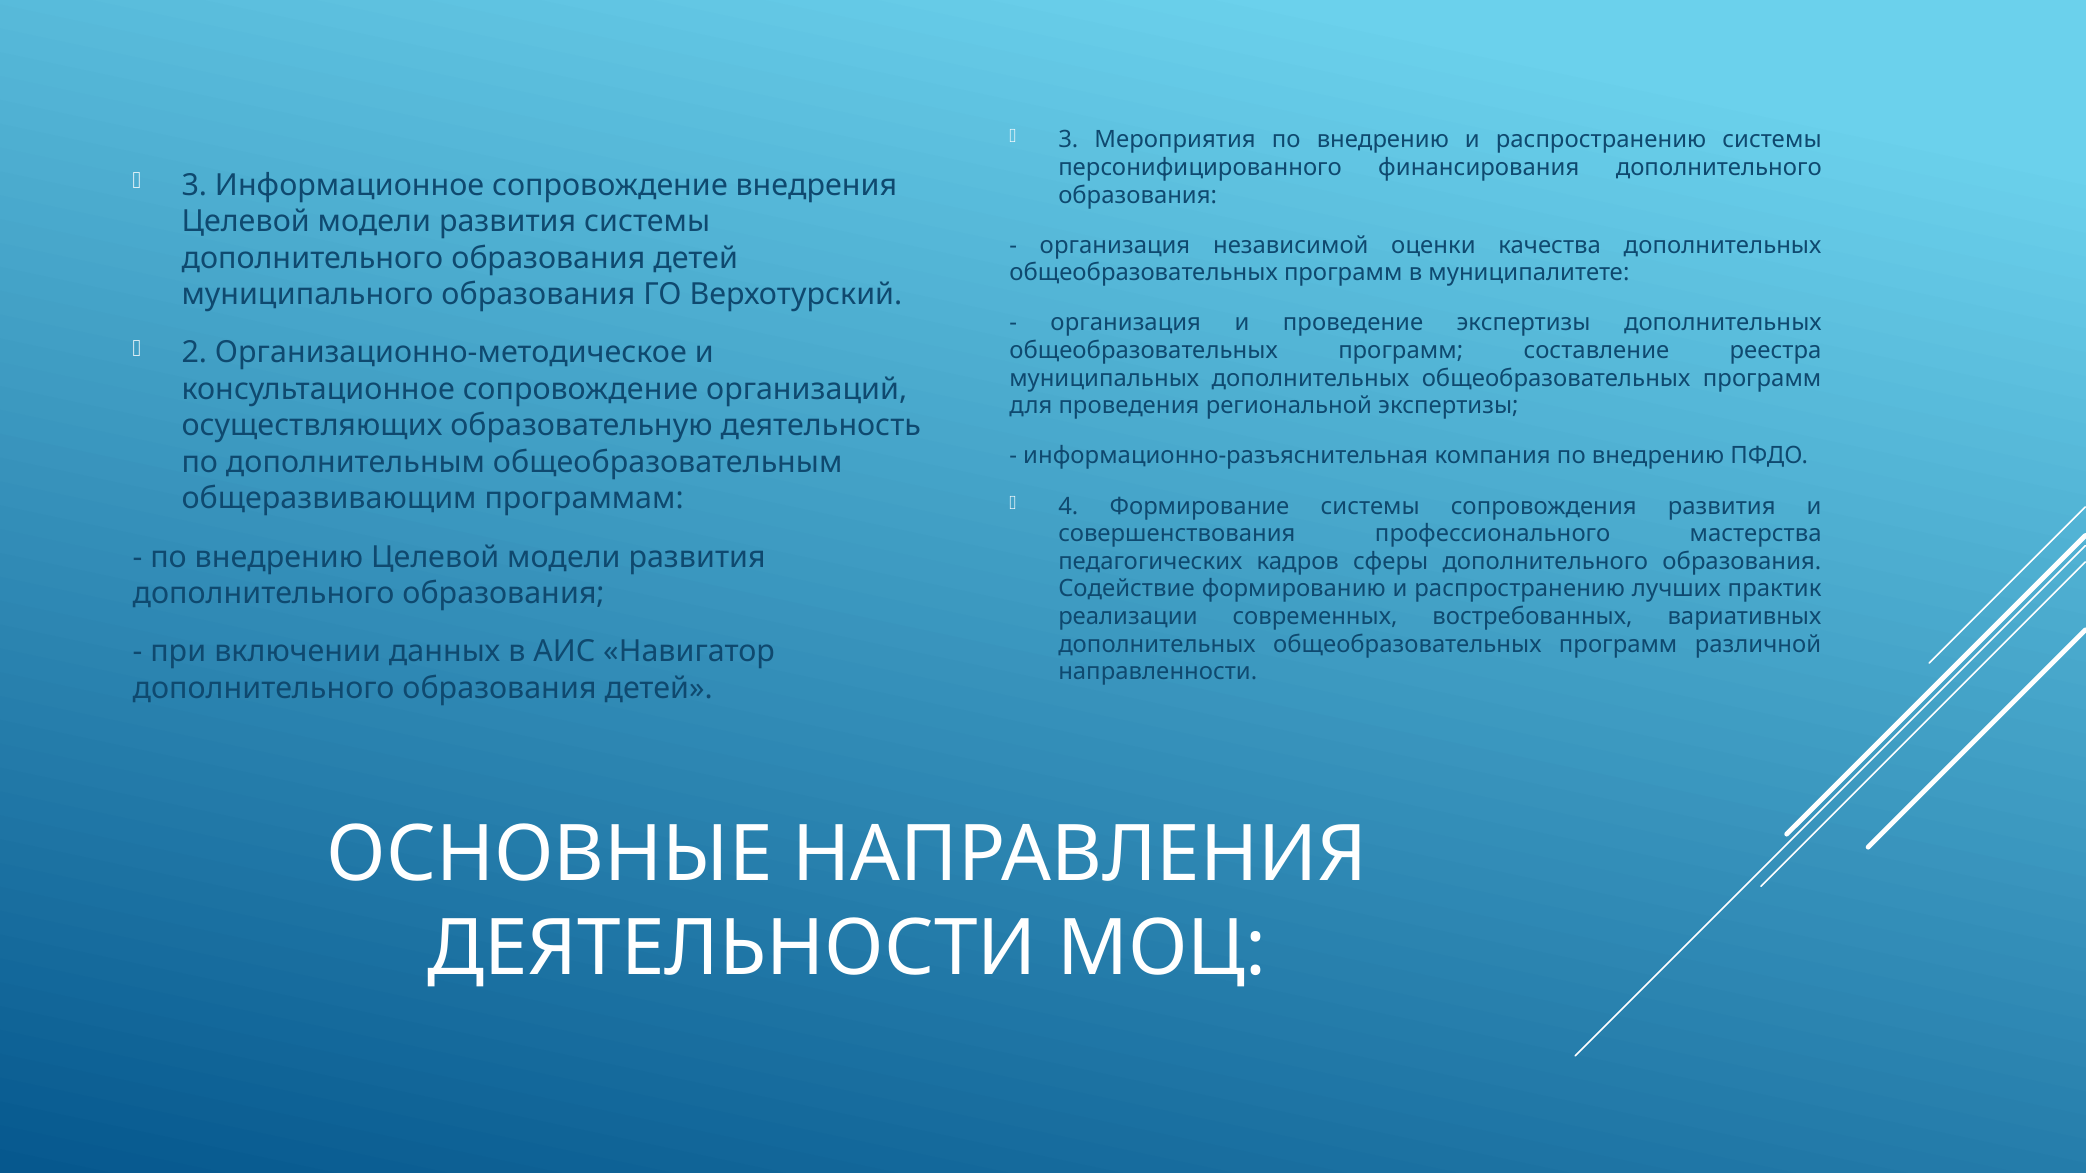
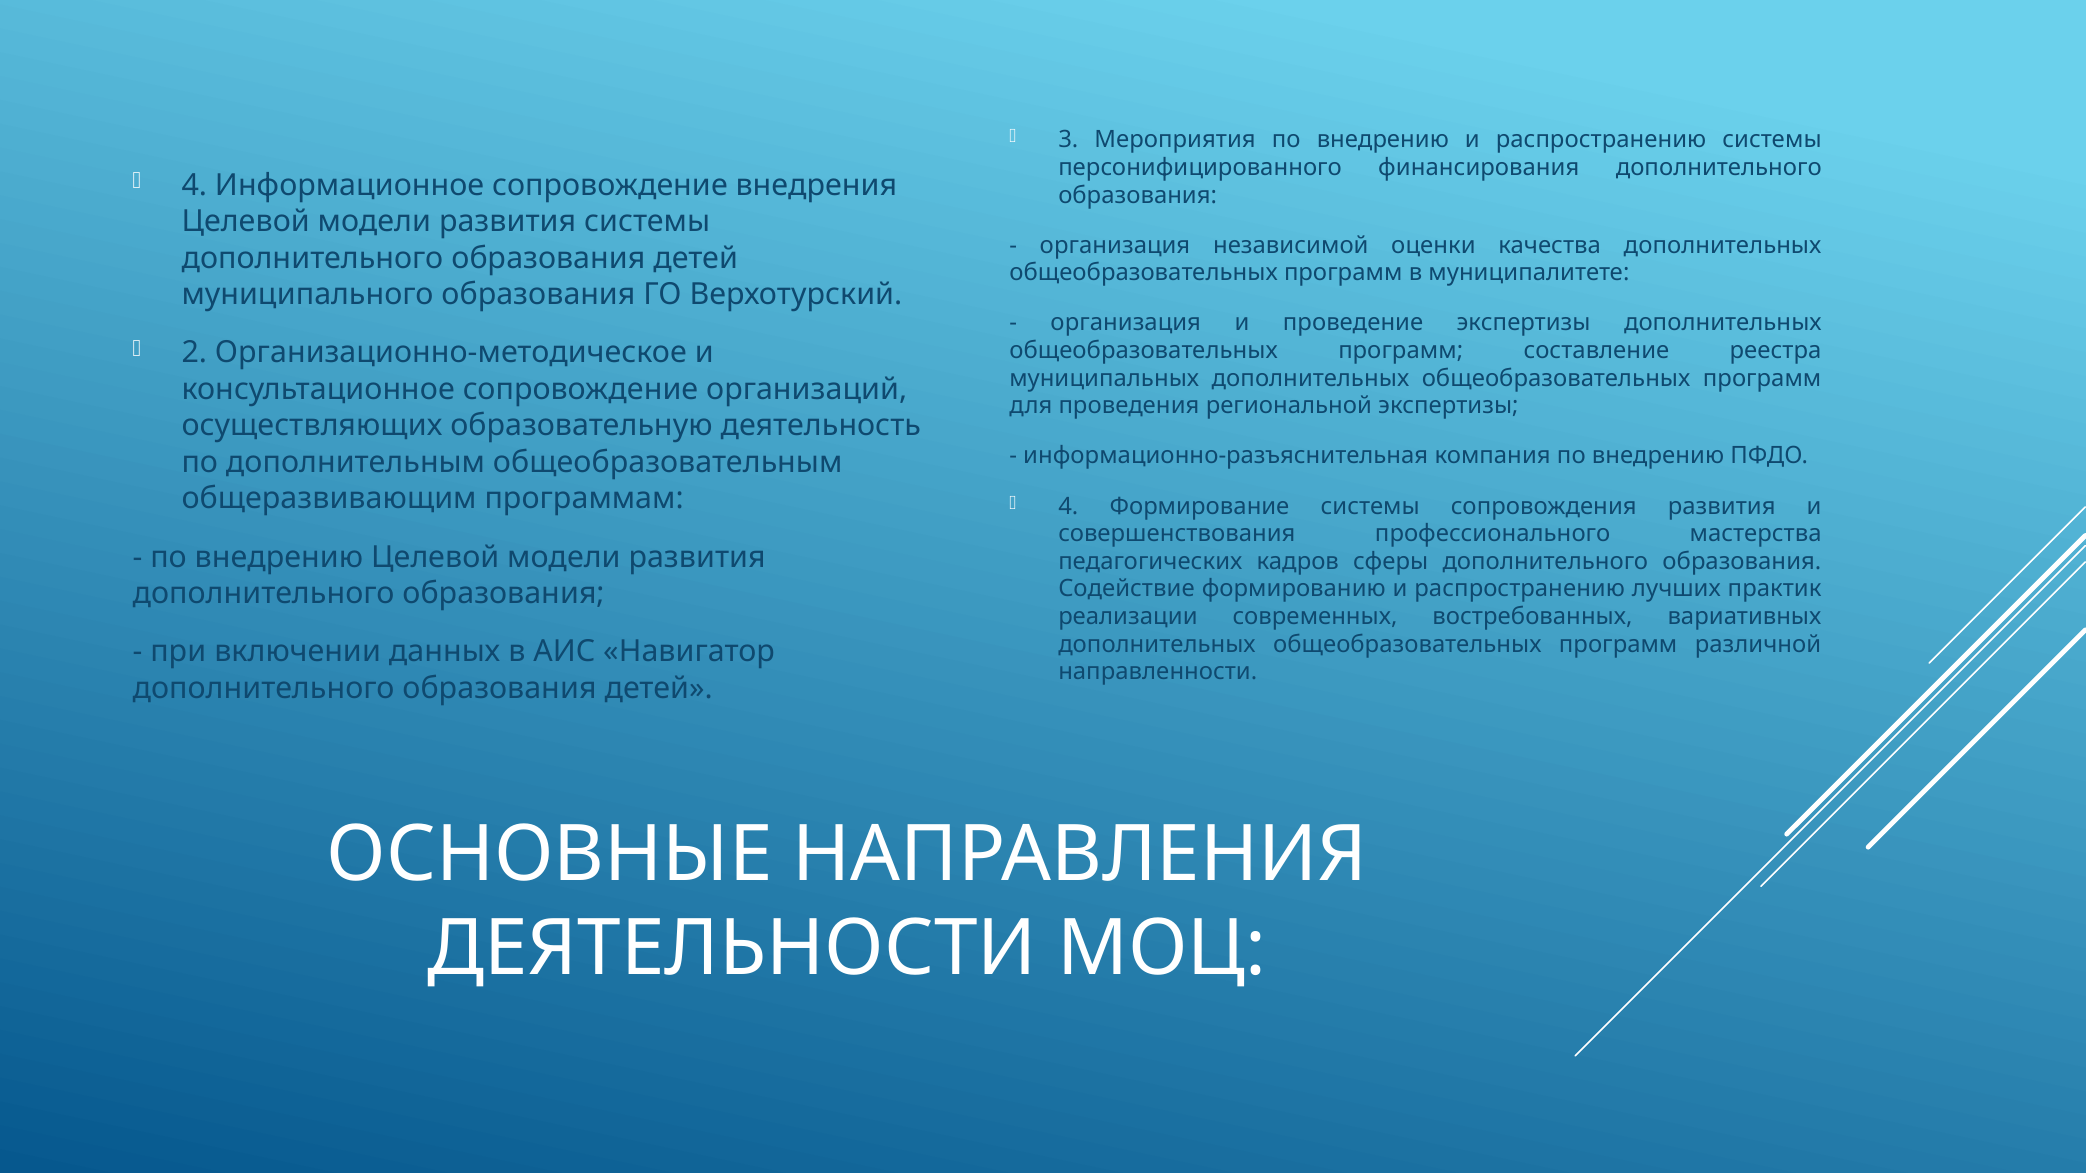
3 at (194, 185): 3 -> 4
